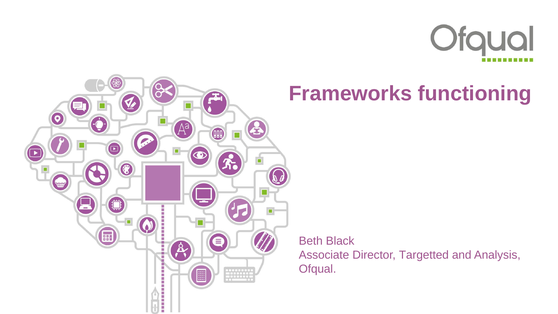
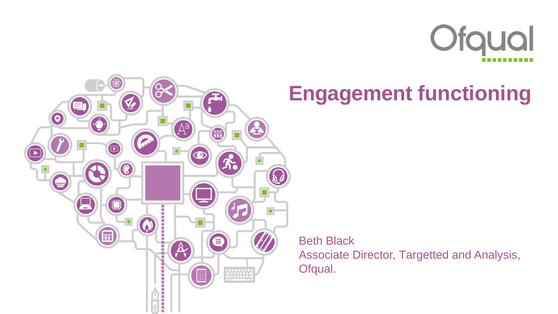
Frameworks: Frameworks -> Engagement
